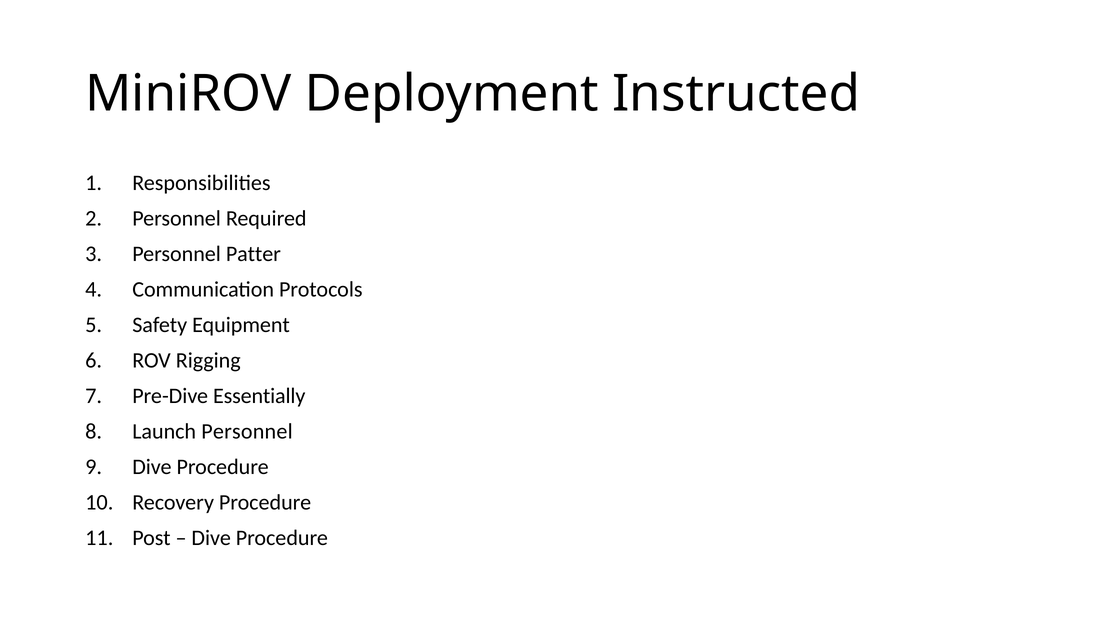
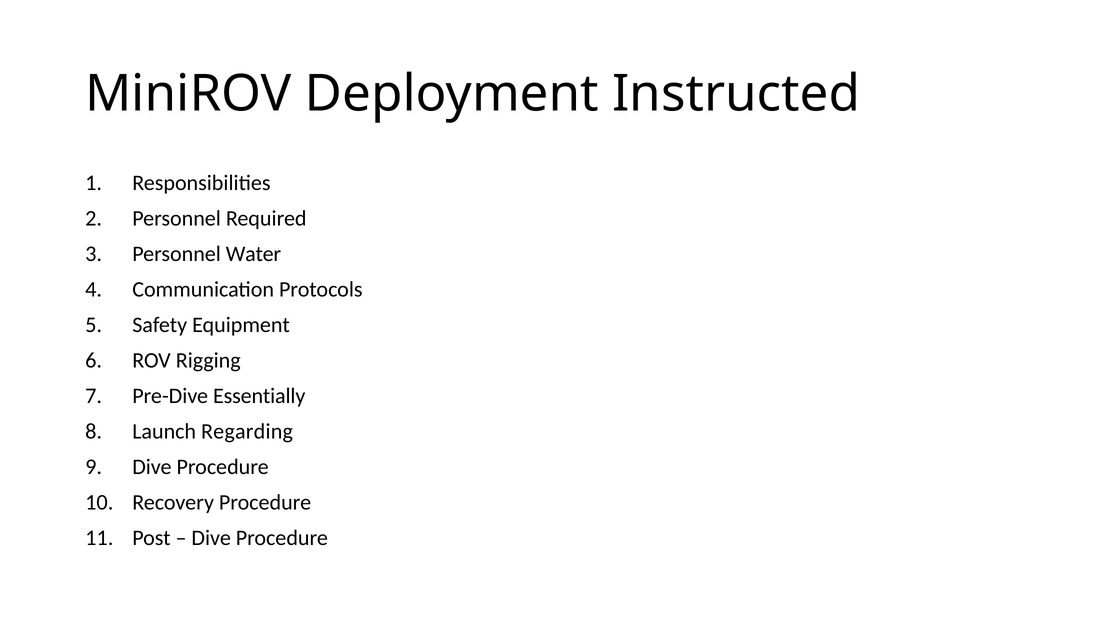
Patter: Patter -> Water
Launch Personnel: Personnel -> Regarding
